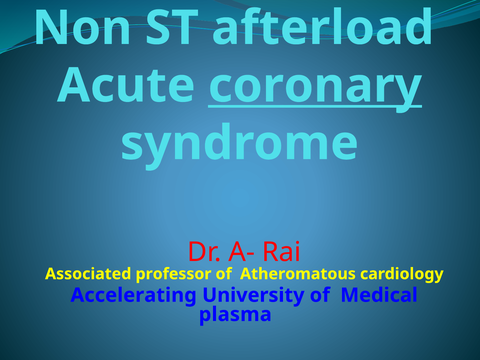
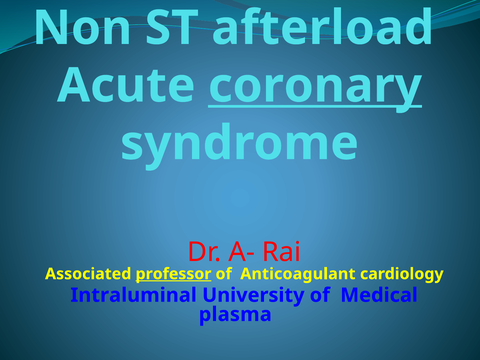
professor underline: none -> present
Atheromatous: Atheromatous -> Anticoagulant
Accelerating: Accelerating -> Intraluminal
